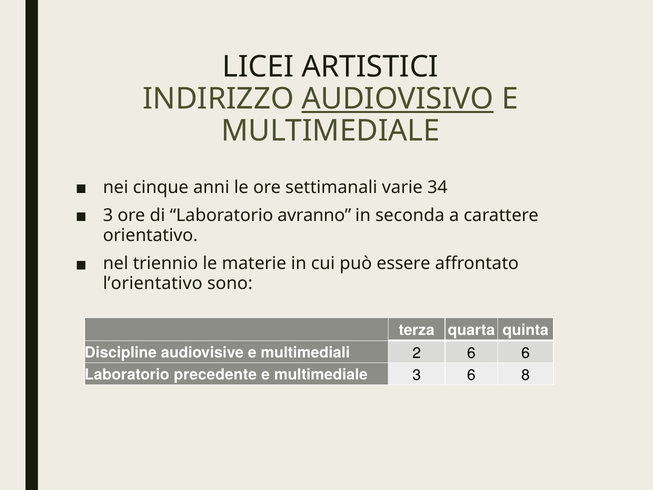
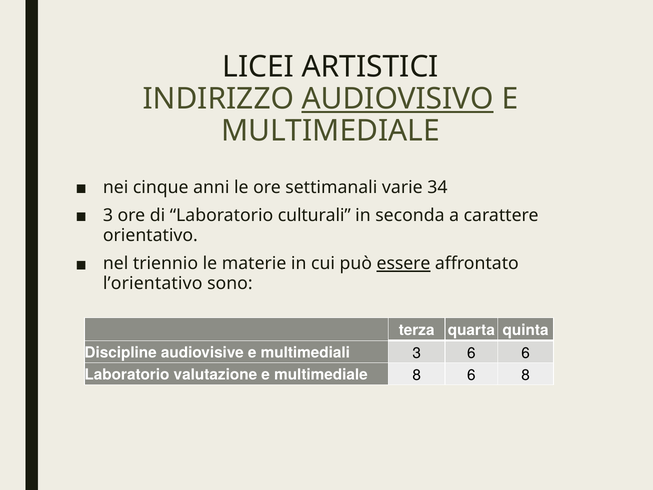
avranno: avranno -> culturali
essere underline: none -> present
multimediali 2: 2 -> 3
precedente: precedente -> valutazione
multimediale 3: 3 -> 8
